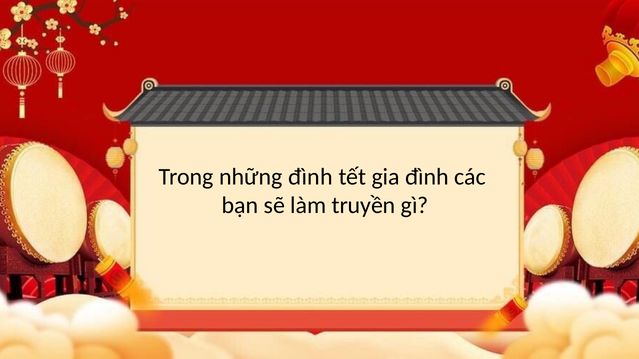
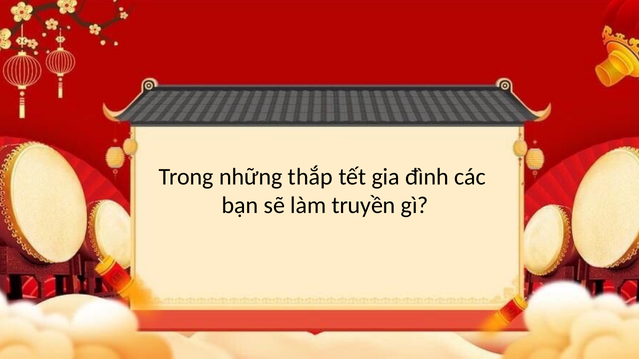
những đình: đình -> thắp
